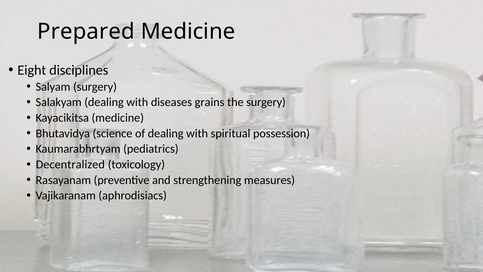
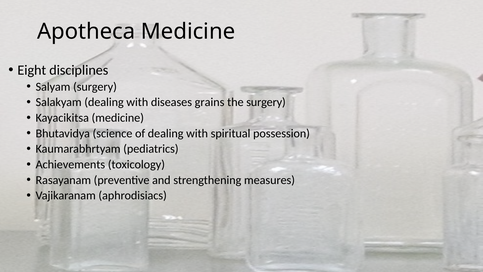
Prepared: Prepared -> Apotheca
Decentralized: Decentralized -> Achievements
